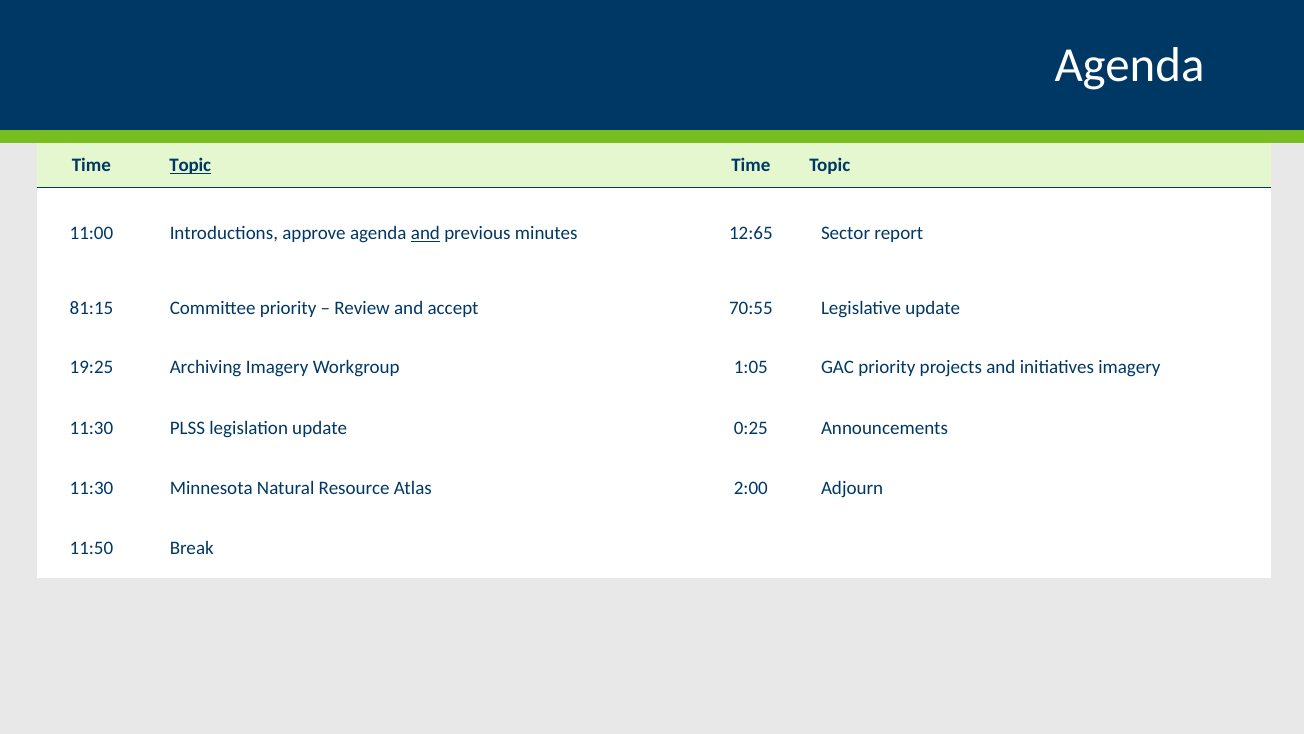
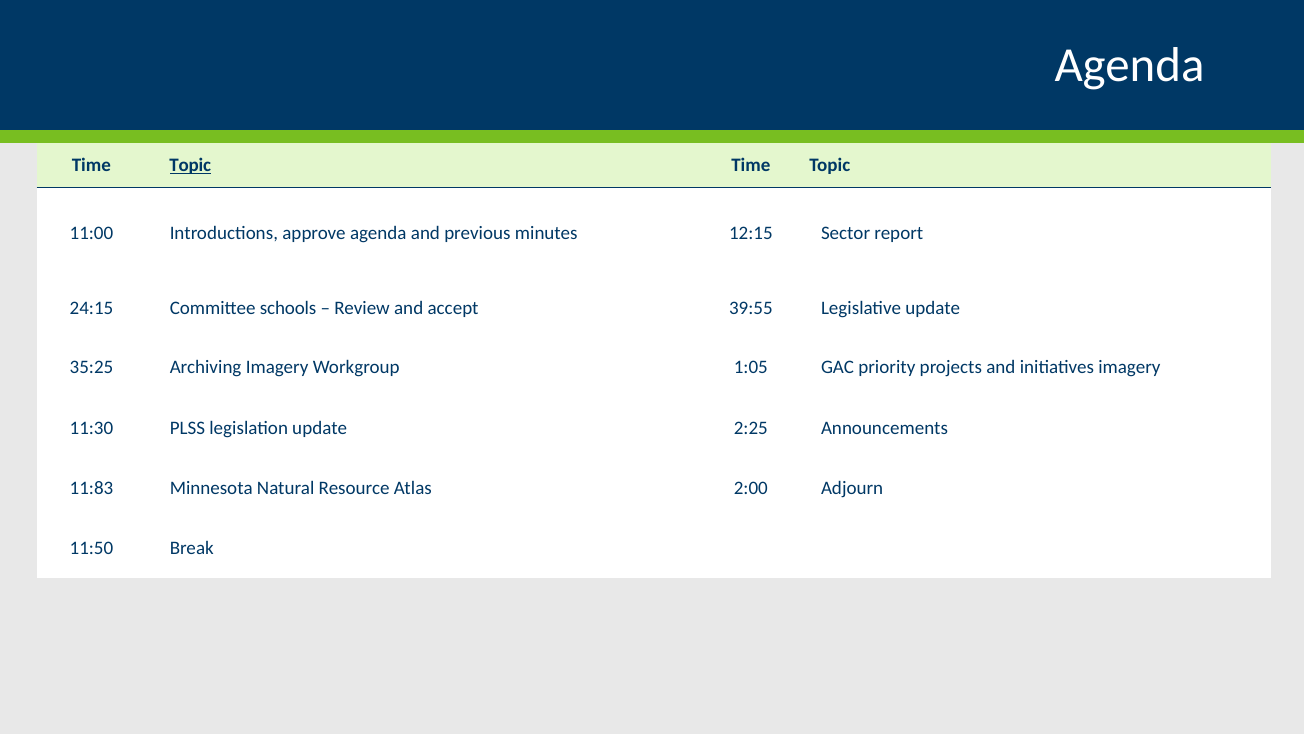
and at (425, 233) underline: present -> none
12:65: 12:65 -> 12:15
81:15: 81:15 -> 24:15
Committee priority: priority -> schools
70:55: 70:55 -> 39:55
19:25: 19:25 -> 35:25
0:25: 0:25 -> 2:25
11:30 at (91, 488): 11:30 -> 11:83
